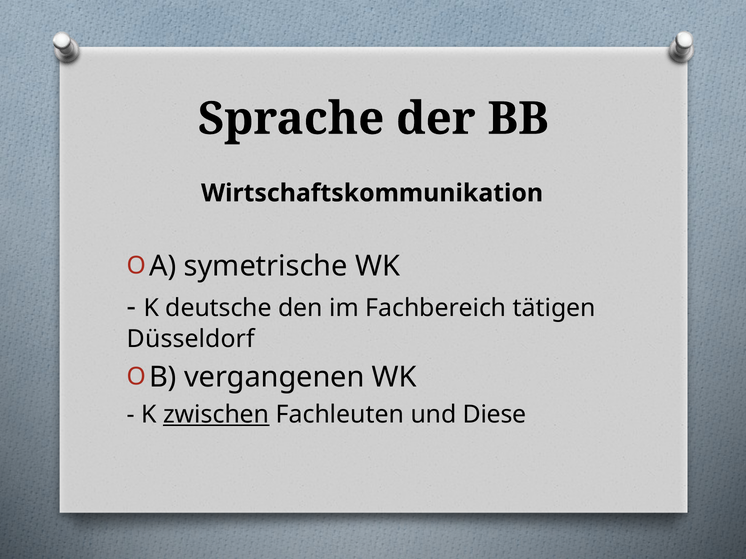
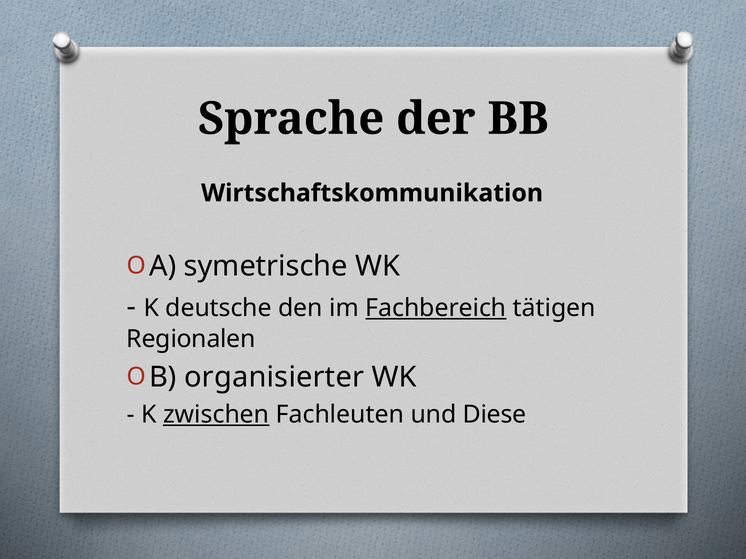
Fachbereich underline: none -> present
Düsseldorf: Düsseldorf -> Regionalen
vergangenen: vergangenen -> organisierter
